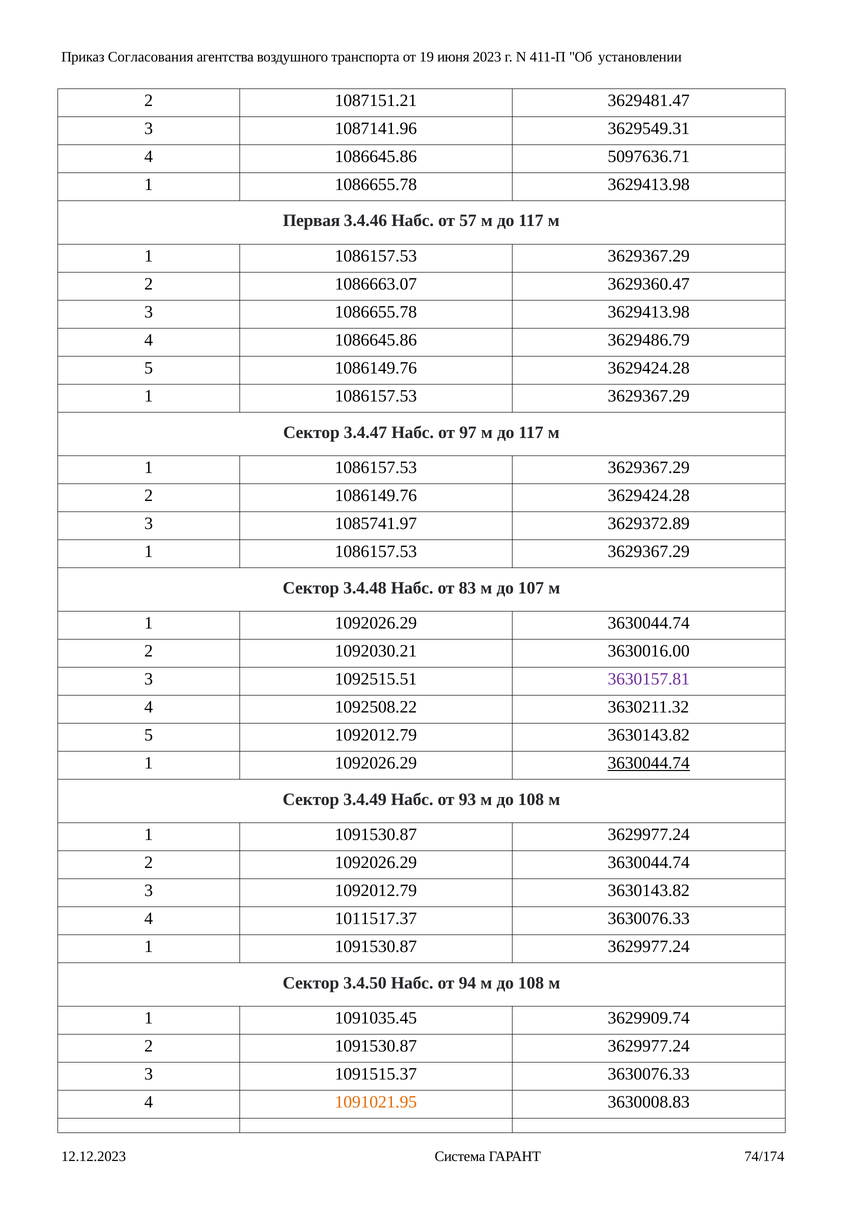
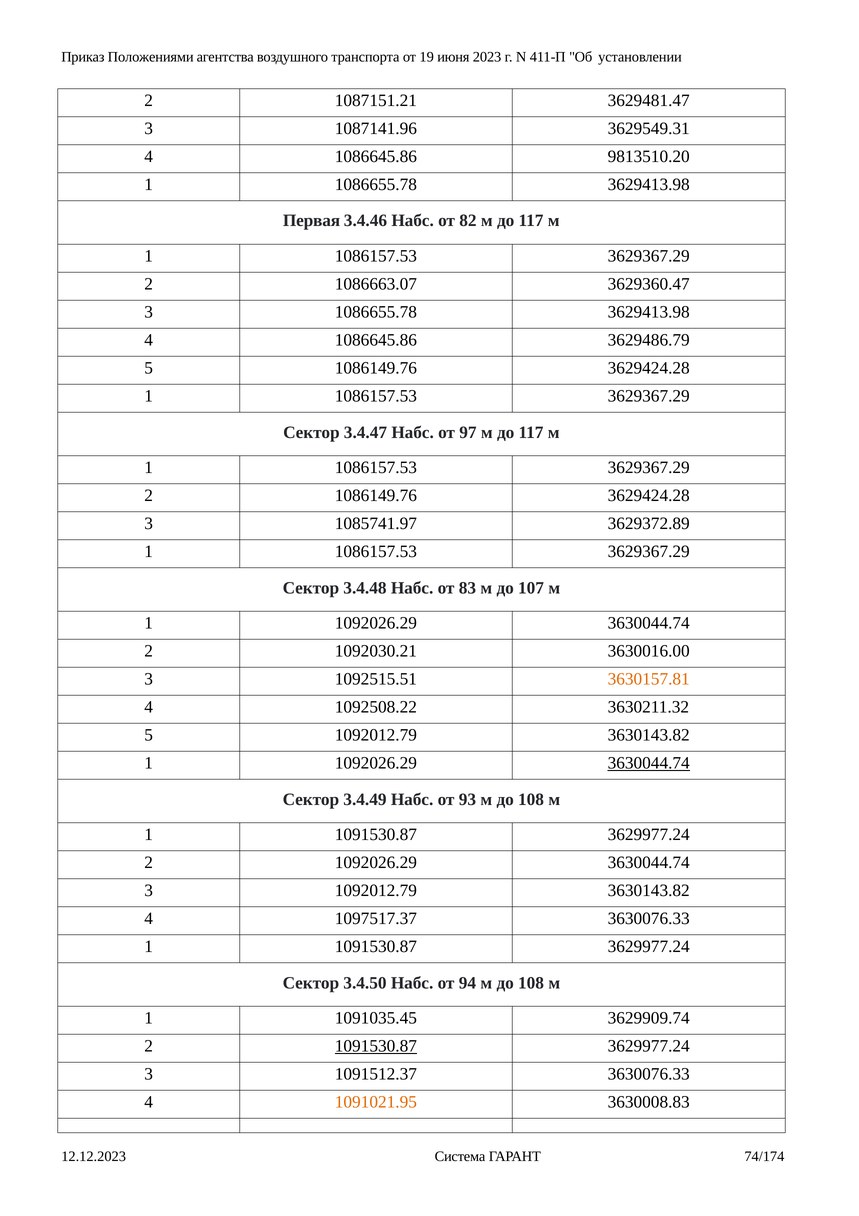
Согласования: Согласования -> Положениями
5097636.71: 5097636.71 -> 9813510.20
57: 57 -> 82
3630157.81 colour: purple -> orange
1011517.37: 1011517.37 -> 1097517.37
1091530.87 at (376, 1046) underline: none -> present
1091515.37: 1091515.37 -> 1091512.37
